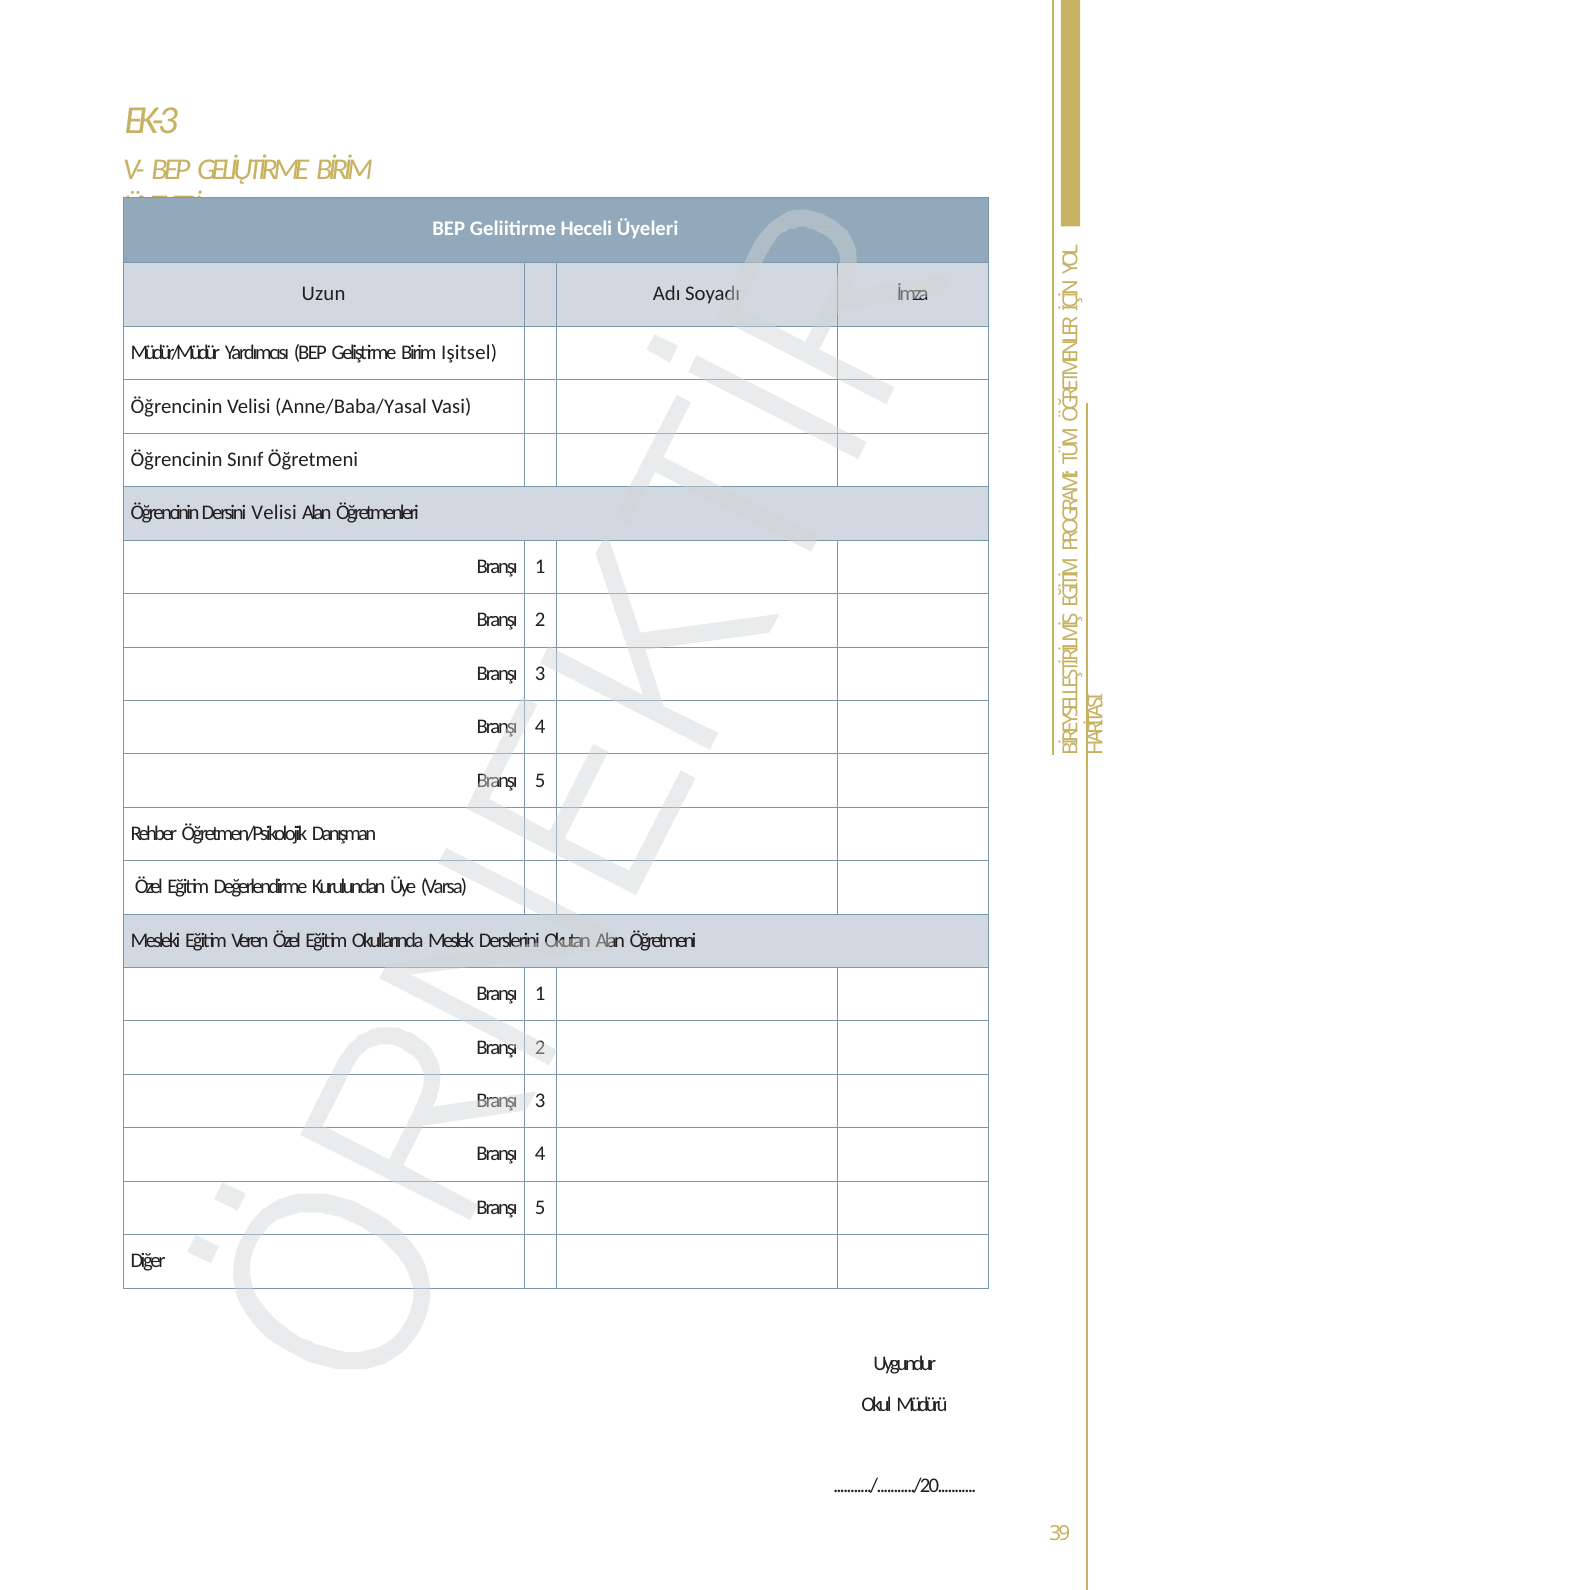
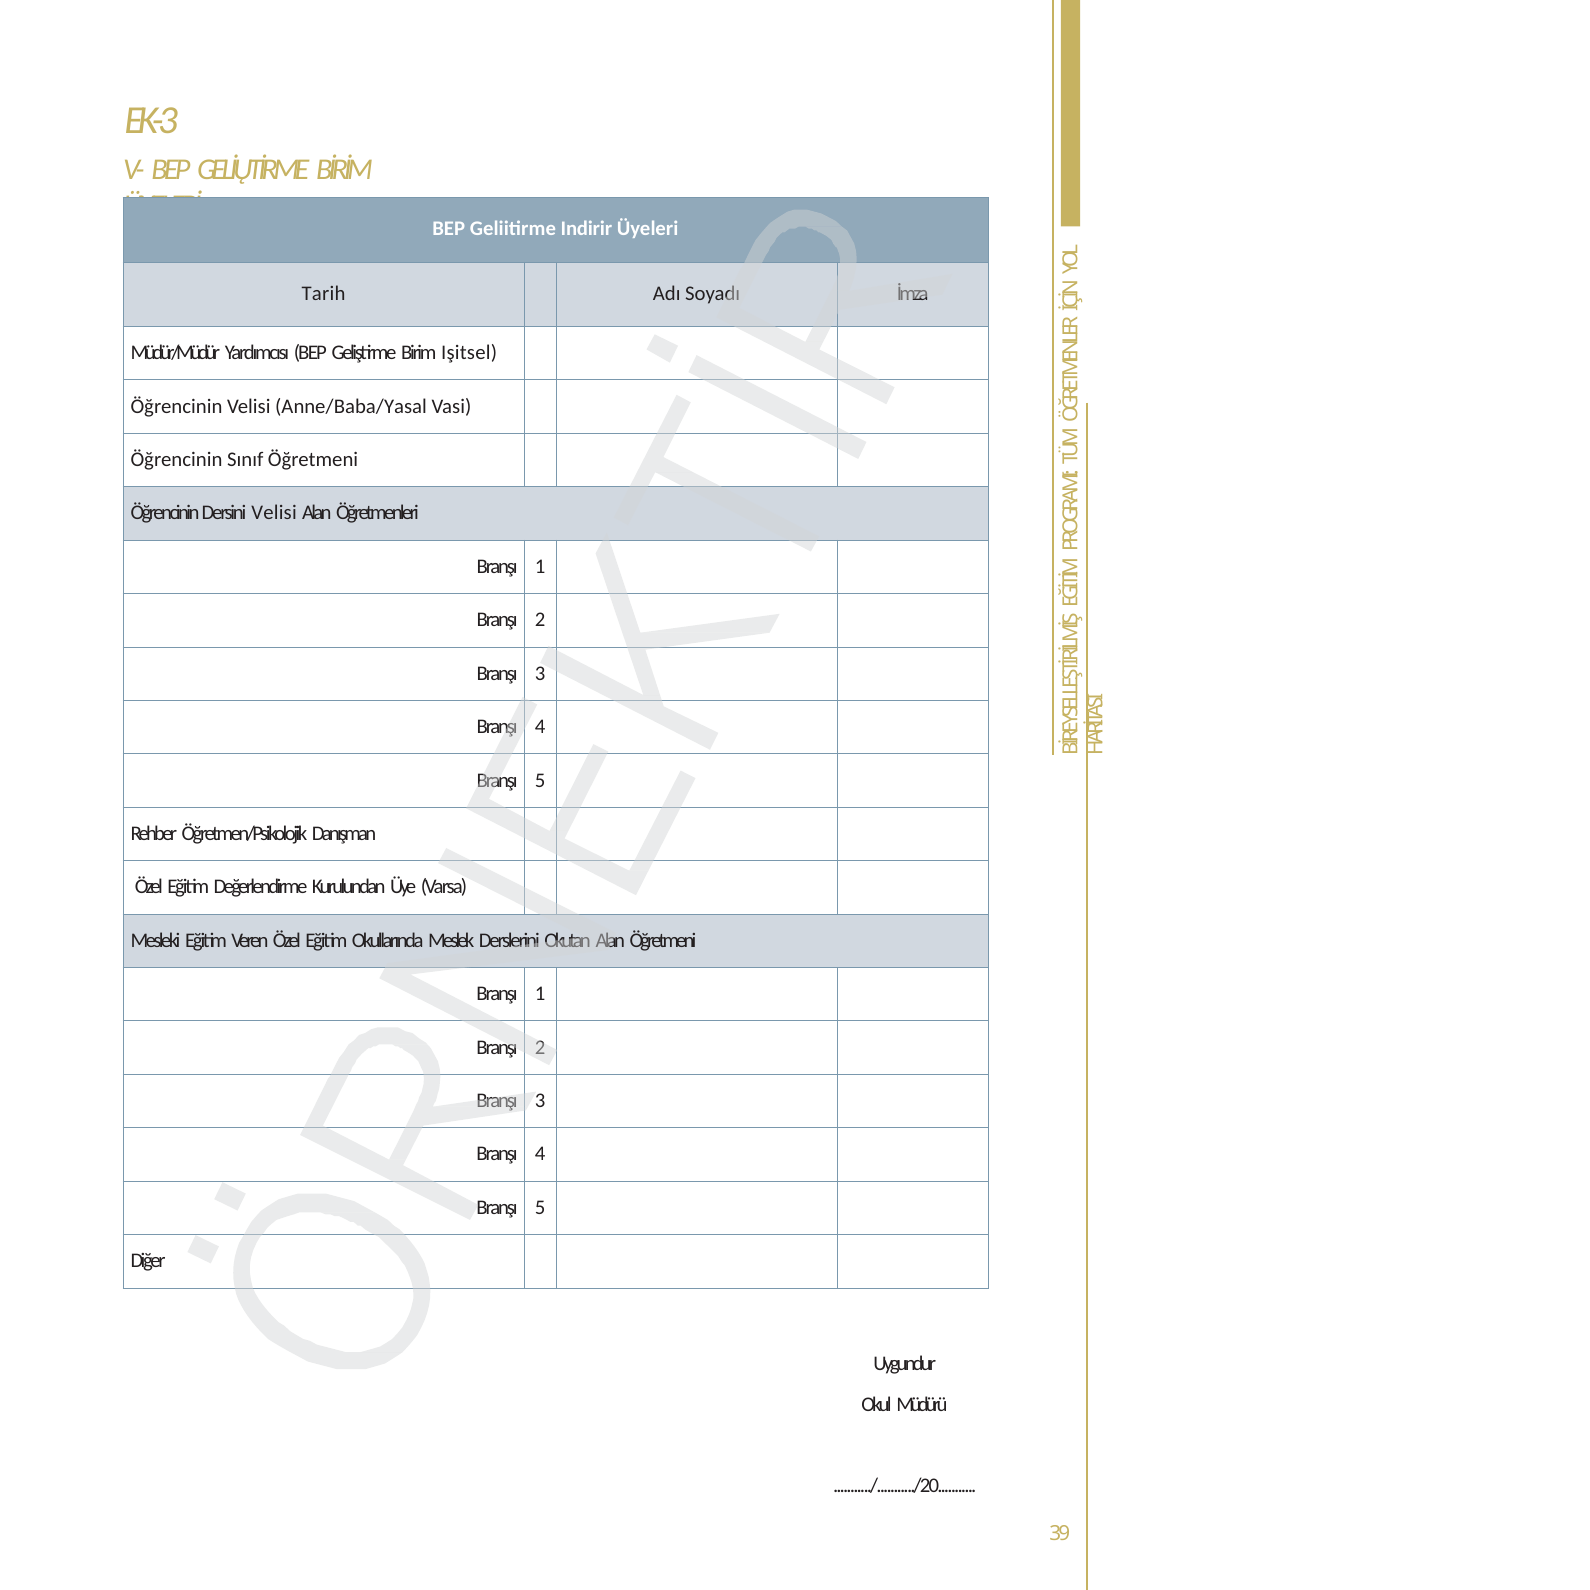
Heceli: Heceli -> Indirir
Uzun: Uzun -> Tarih
